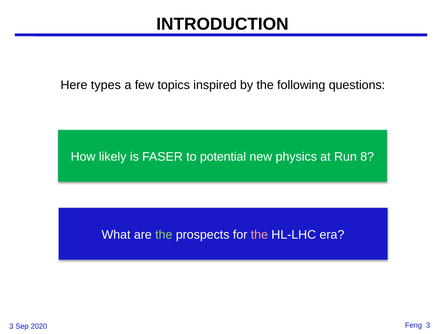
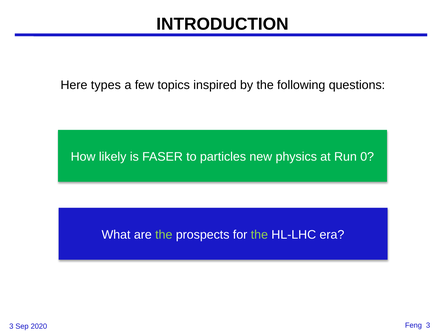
potential: potential -> particles
8: 8 -> 0
the at (259, 234) colour: pink -> light green
